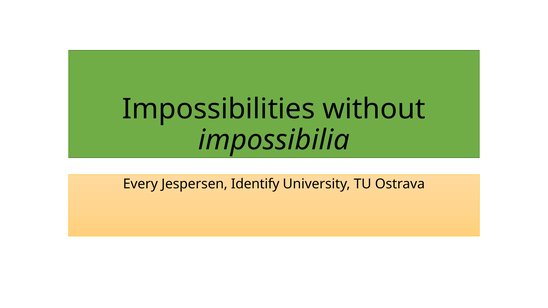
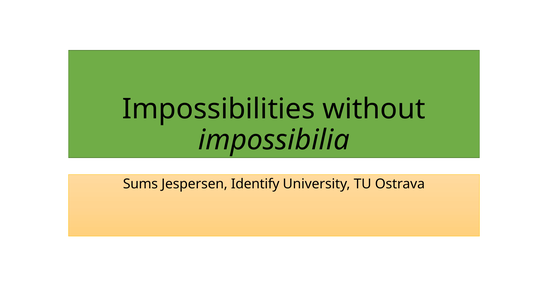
Every: Every -> Sums
